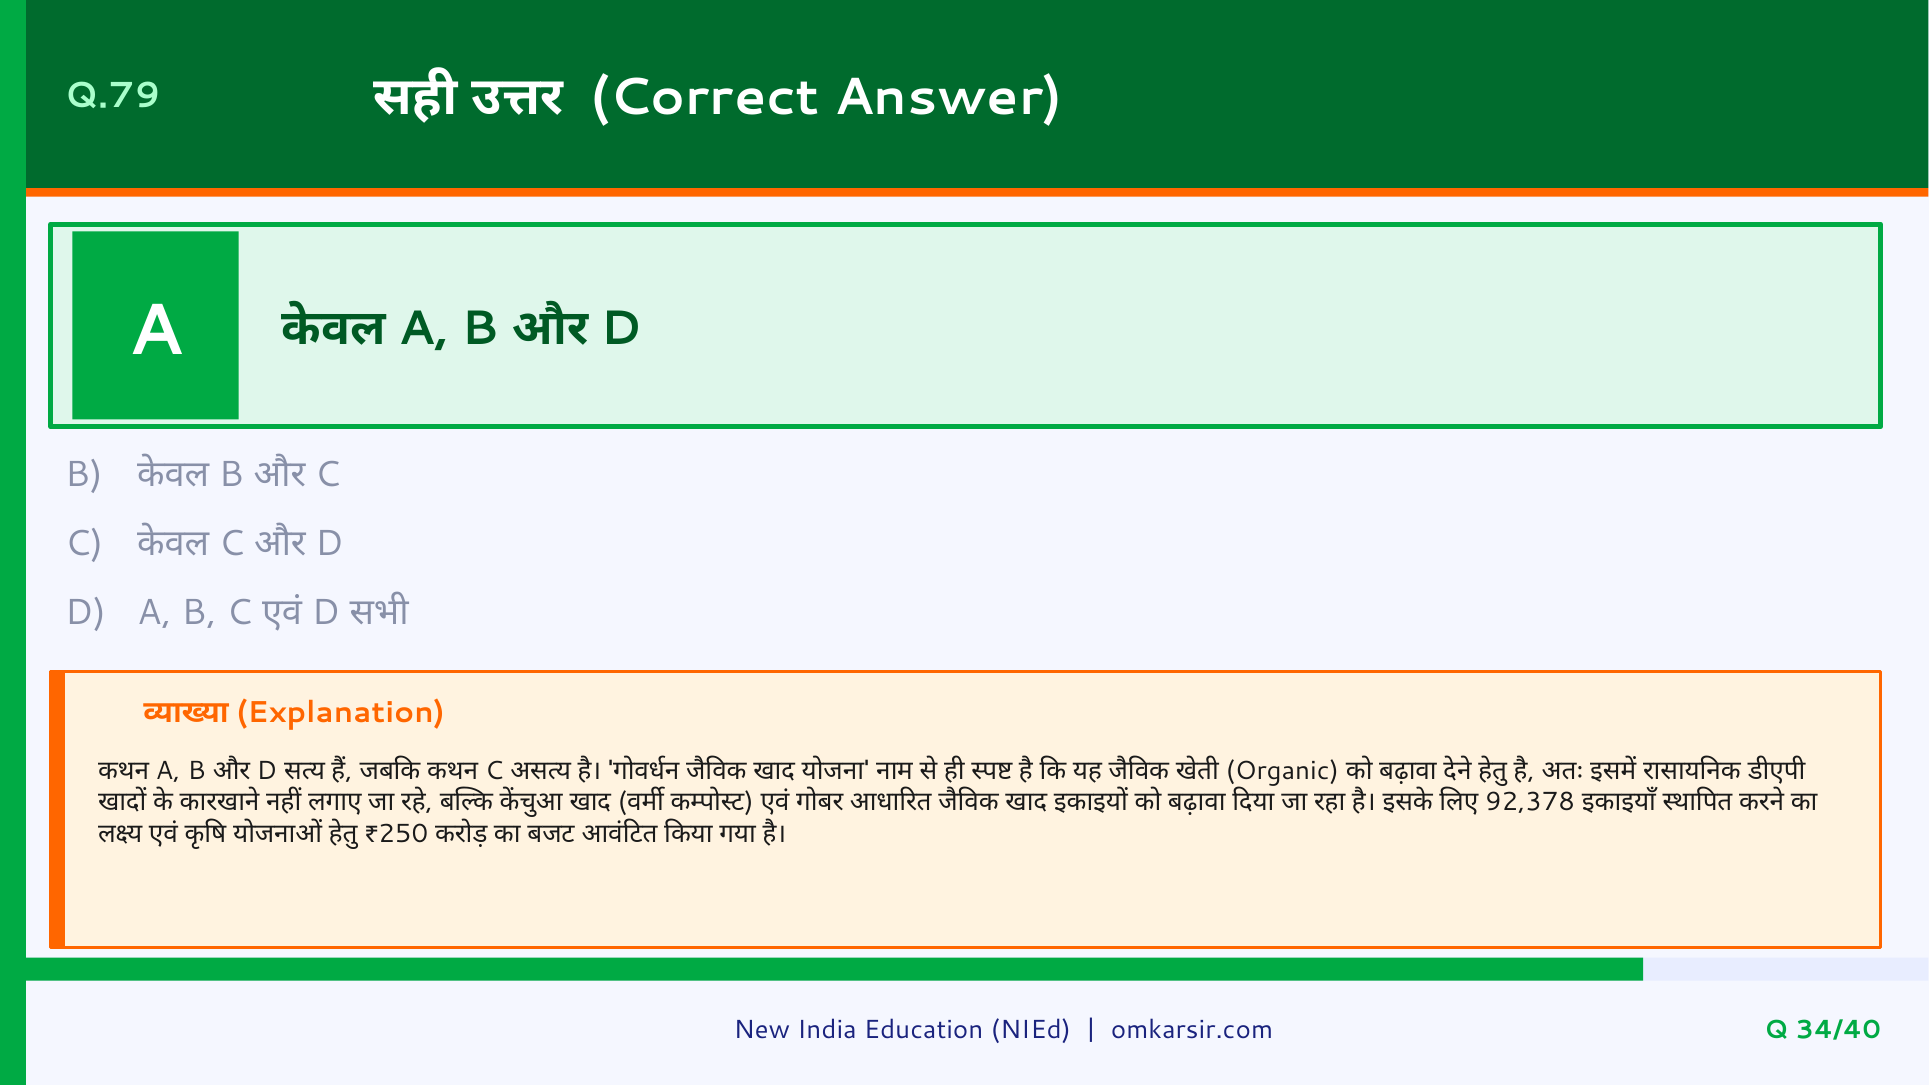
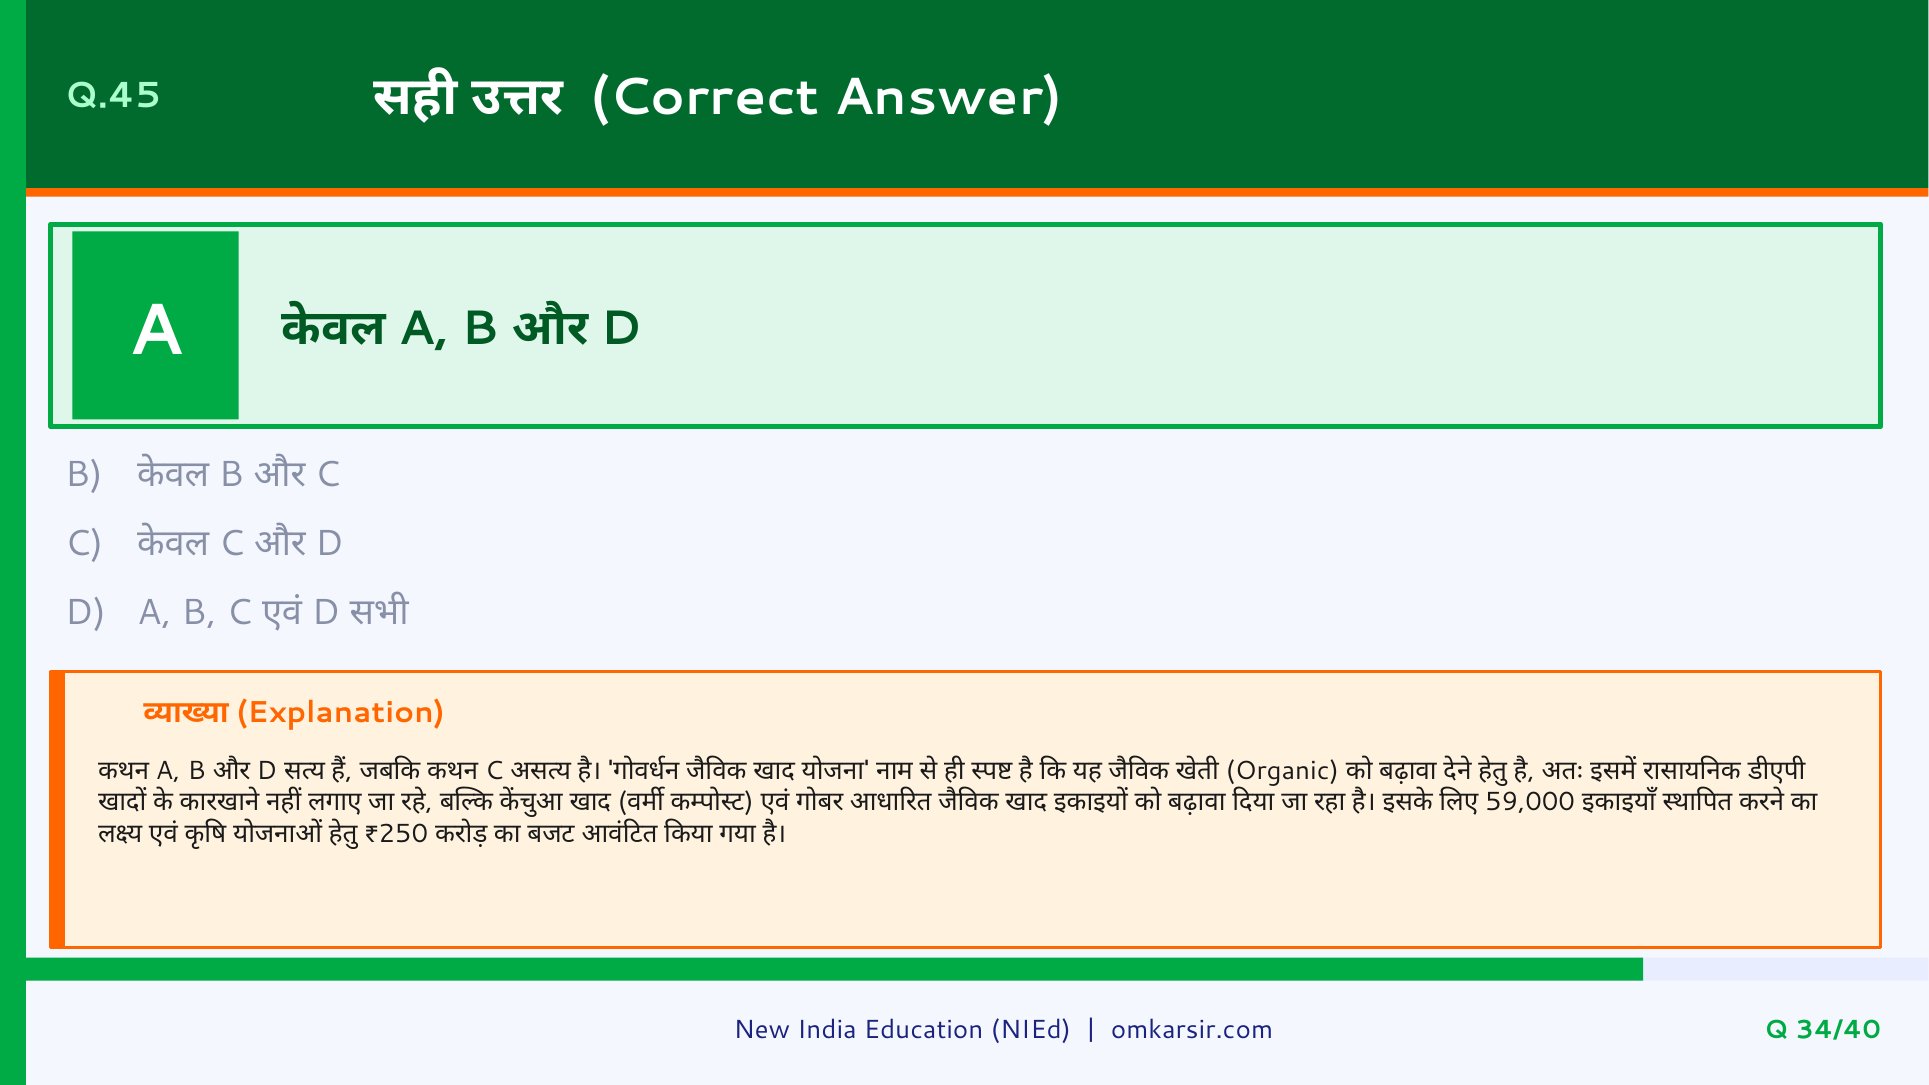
Q.79: Q.79 -> Q.45
92,378: 92,378 -> 59,000
